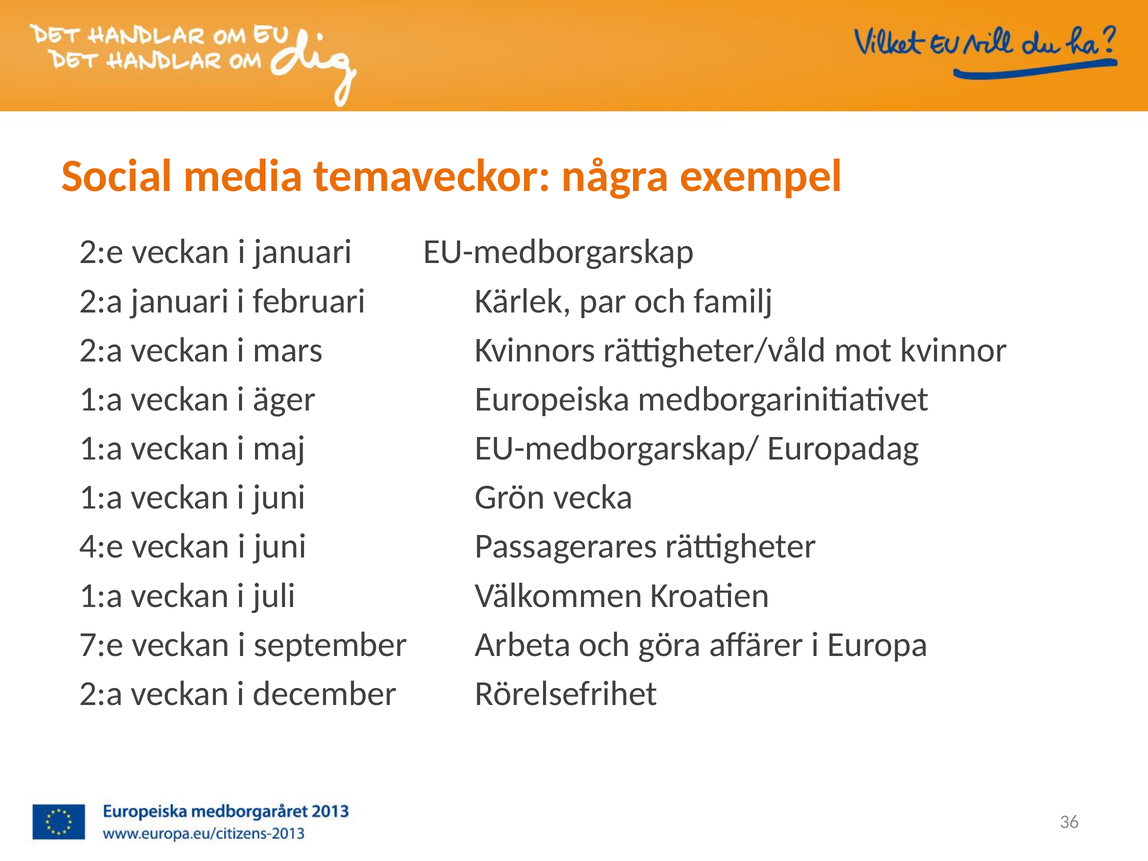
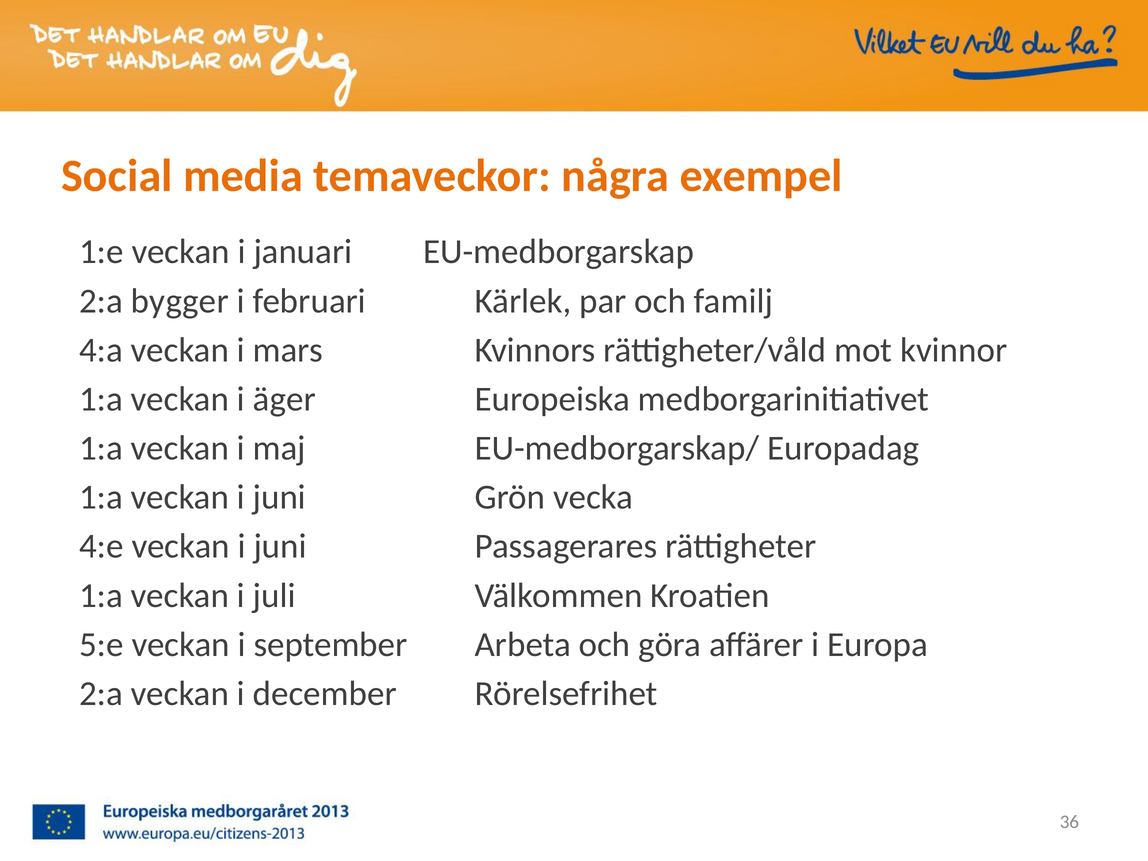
2:e: 2:e -> 1:e
2:a januari: januari -> bygger
2:a at (101, 350): 2:a -> 4:a
7:e: 7:e -> 5:e
